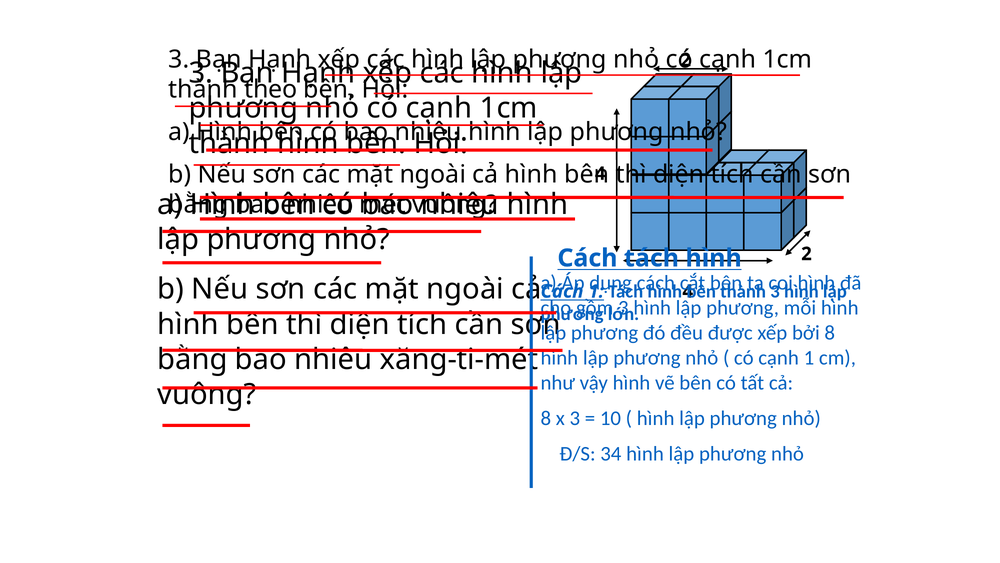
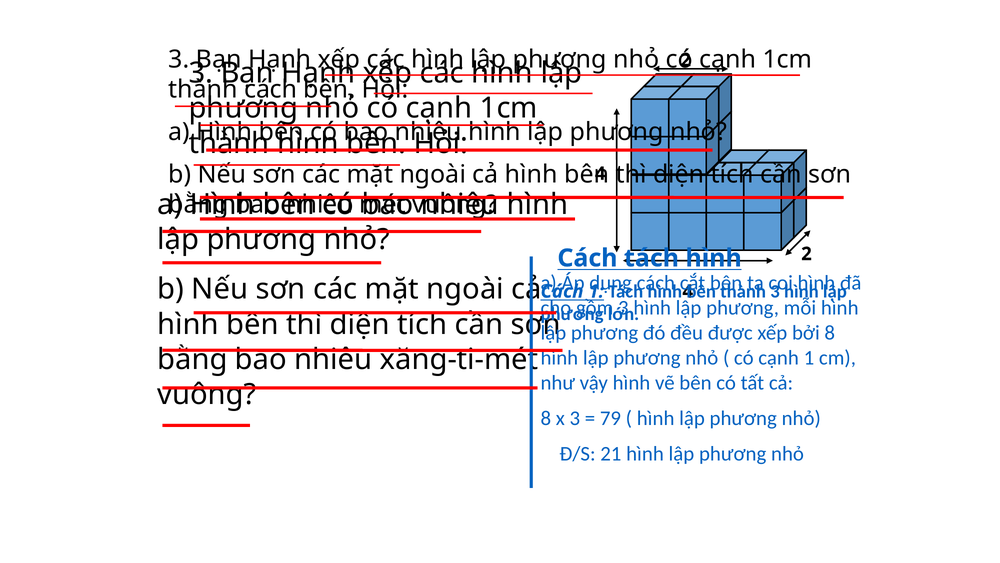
theo at (271, 89): theo -> cách
10: 10 -> 79
34: 34 -> 21
